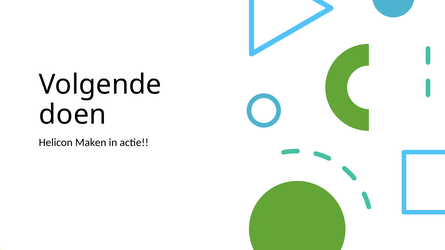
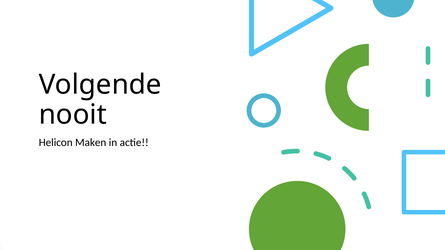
doen: doen -> nooit
